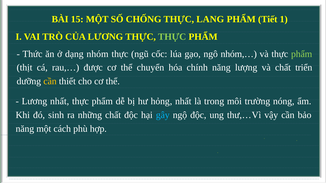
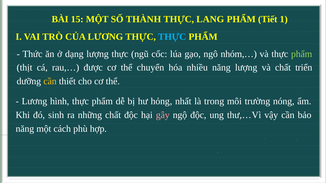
CHỐNG: CHỐNG -> THÀNH
THỰC at (172, 37) colour: light green -> light blue
dạng nhóm: nhóm -> lượng
chính: chính -> nhiều
Lương nhất: nhất -> hình
gây colour: light blue -> pink
